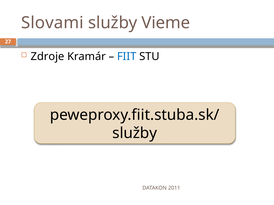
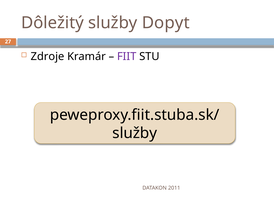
Slovami: Slovami -> Dôležitý
Vieme: Vieme -> Dopyt
FIIT colour: blue -> purple
